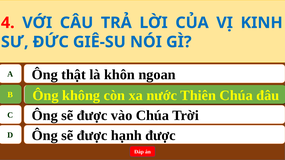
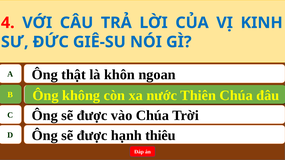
hạnh được: được -> thiêu
